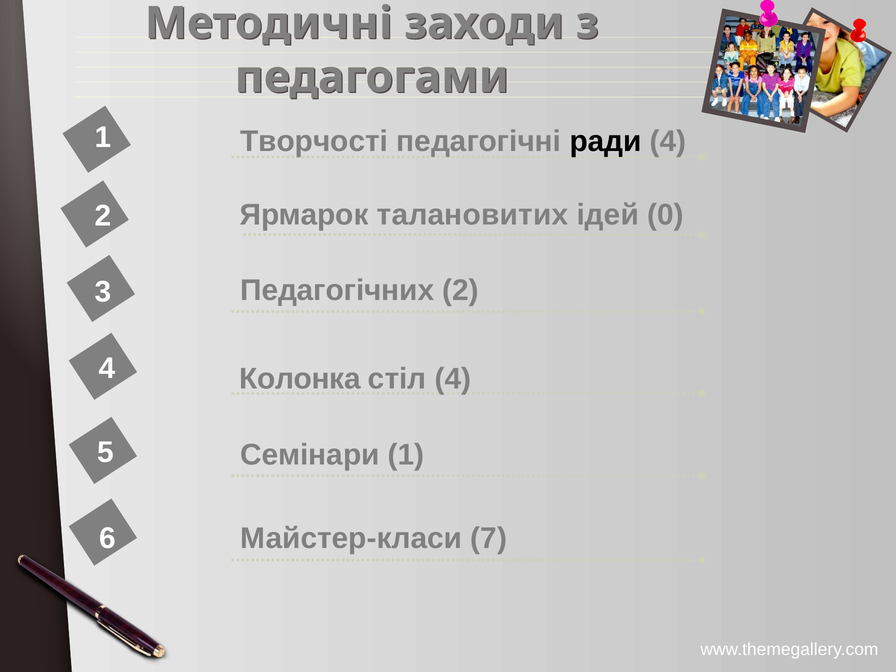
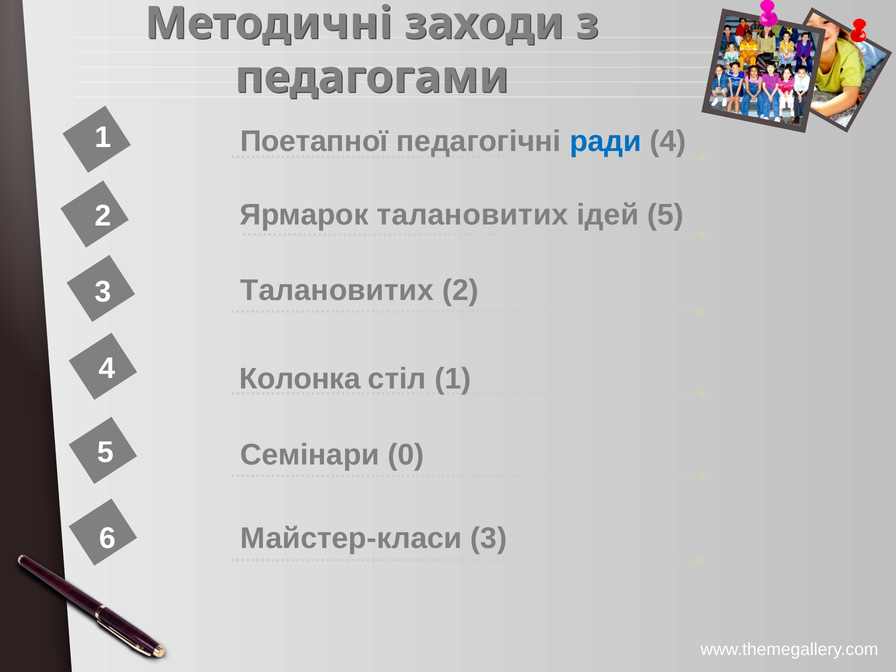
Творчості: Творчості -> Поетапної
ради colour: black -> blue
ідей 0: 0 -> 5
Педагогічних at (337, 290): Педагогічних -> Талановитих
стіл 4: 4 -> 1
Семінари 1: 1 -> 0
Майстер-класи 7: 7 -> 3
